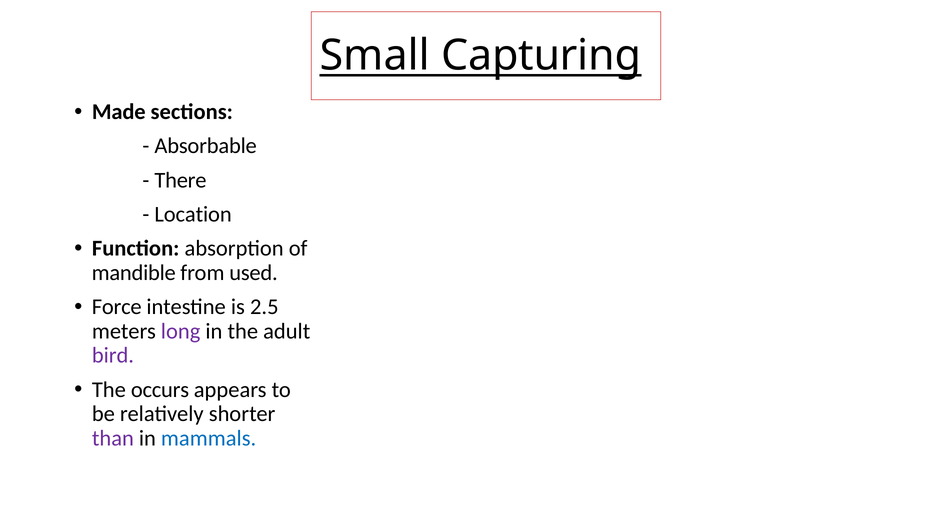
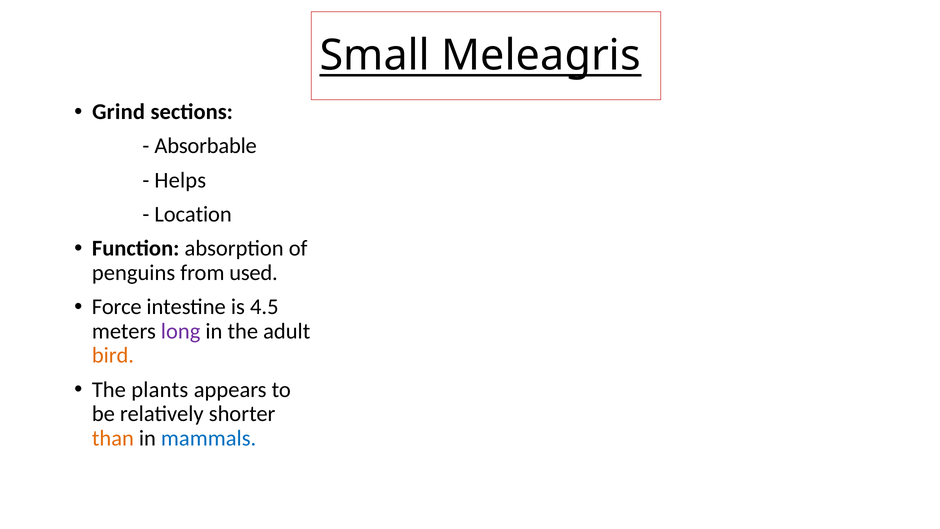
Capturing: Capturing -> Meleagris
Made: Made -> Grind
There: There -> Helps
mandible: mandible -> penguins
2.5: 2.5 -> 4.5
bird colour: purple -> orange
occurs: occurs -> plants
than colour: purple -> orange
